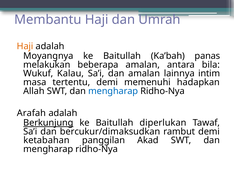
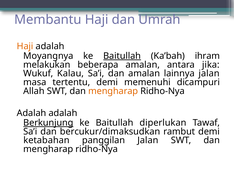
Baitullah at (122, 56) underline: none -> present
panas: panas -> ihram
bila: bila -> jika
lainnya intim: intim -> jalan
hadapkan: hadapkan -> dicampuri
mengharap at (113, 91) colour: blue -> orange
Arafah at (31, 113): Arafah -> Adalah
panggilan Akad: Akad -> Jalan
